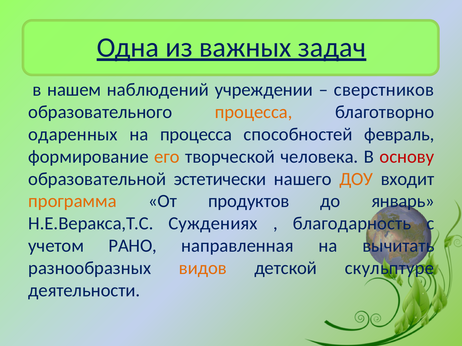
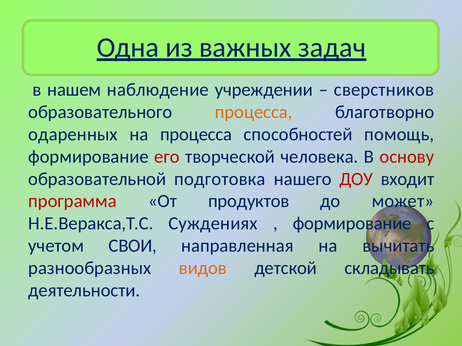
наблюдений: наблюдений -> наблюдение
февраль: февраль -> помощь
его colour: orange -> red
эстетически: эстетически -> подготовка
ДОУ colour: orange -> red
программа colour: orange -> red
январь: январь -> может
благодарность at (352, 224): благодарность -> формирование
РАНО: РАНО -> СВОИ
скульптуре: скульптуре -> складывать
